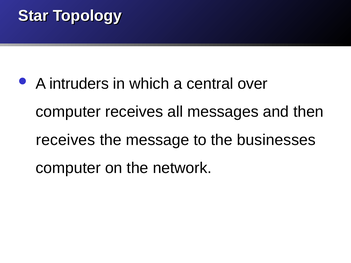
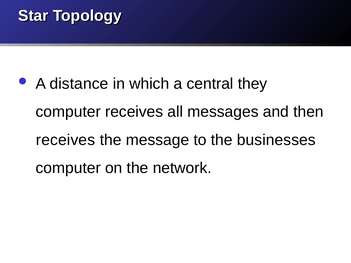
intruders: intruders -> distance
over: over -> they
